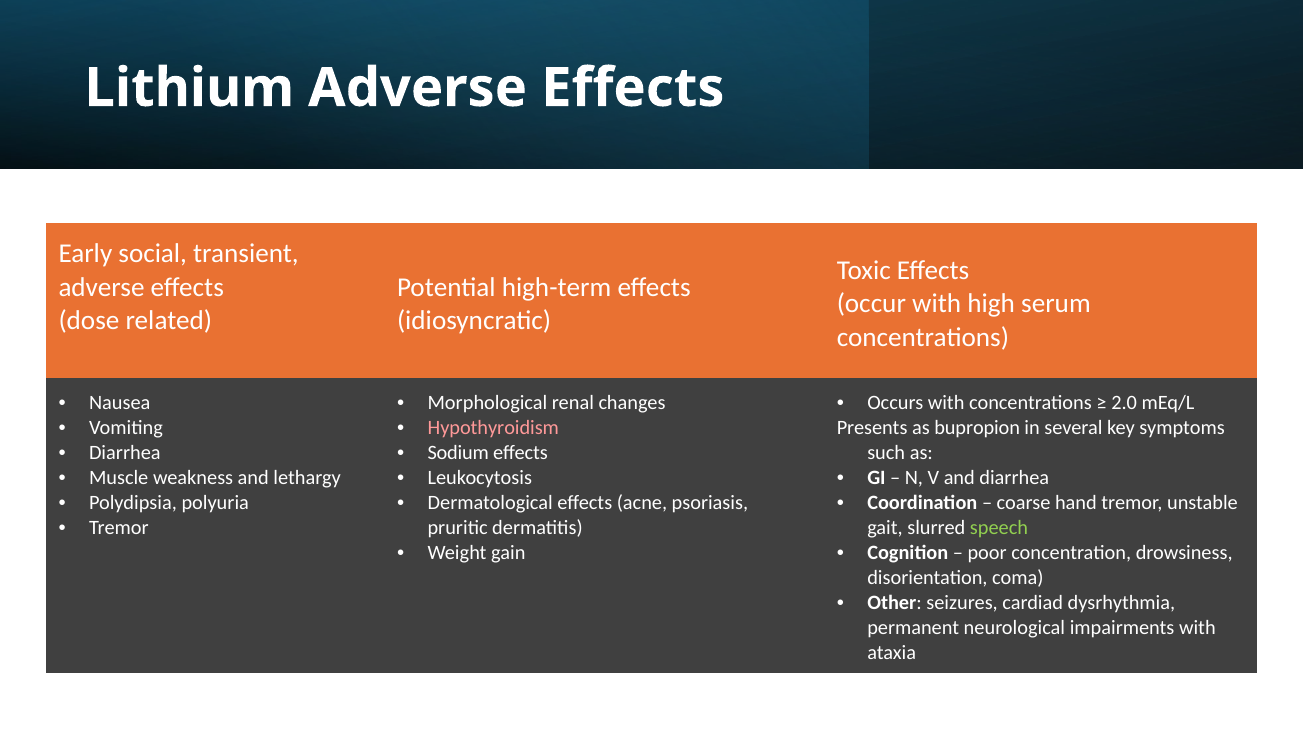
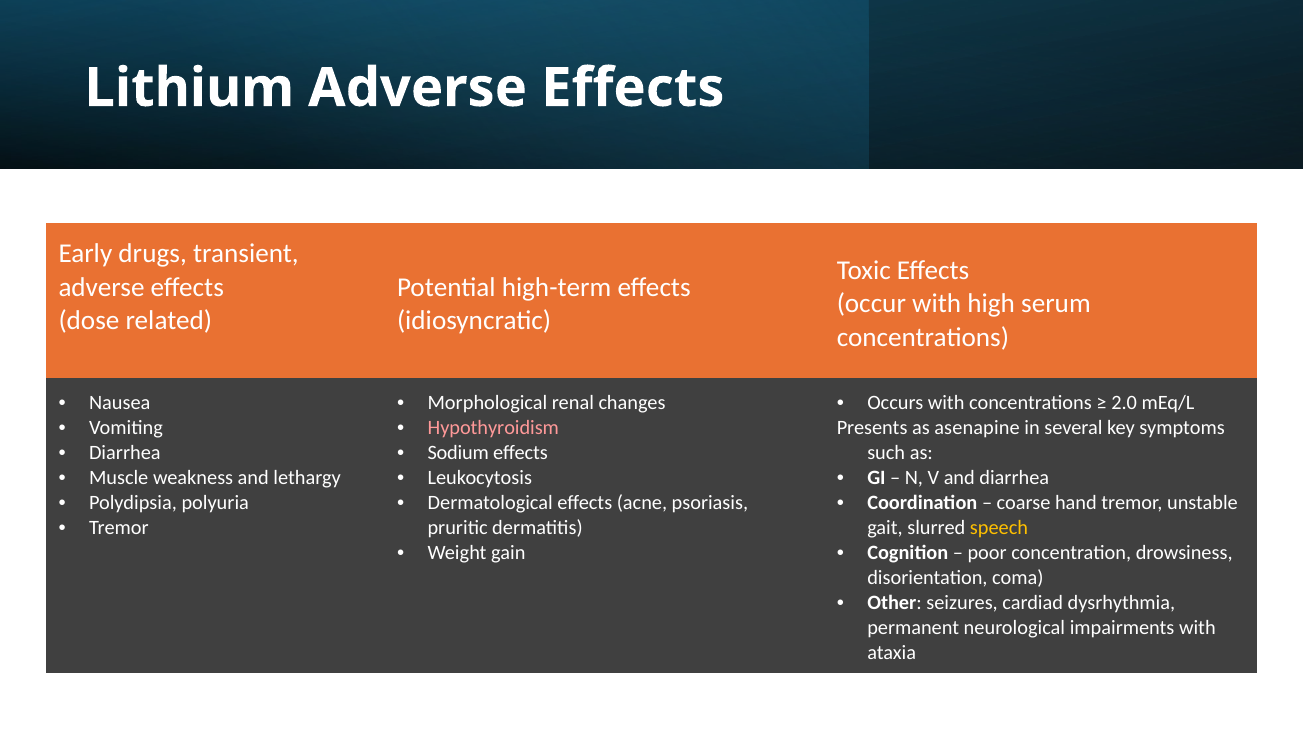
social: social -> drugs
bupropion: bupropion -> asenapine
speech colour: light green -> yellow
